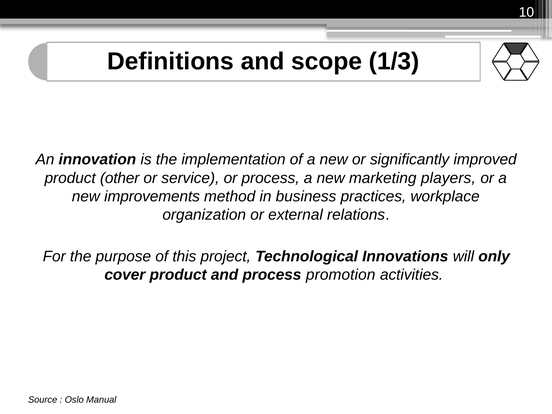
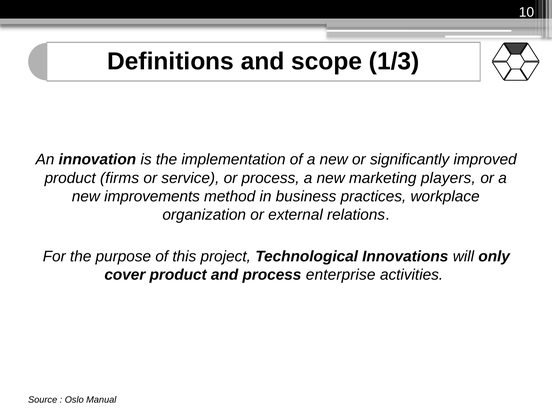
other: other -> firms
promotion: promotion -> enterprise
